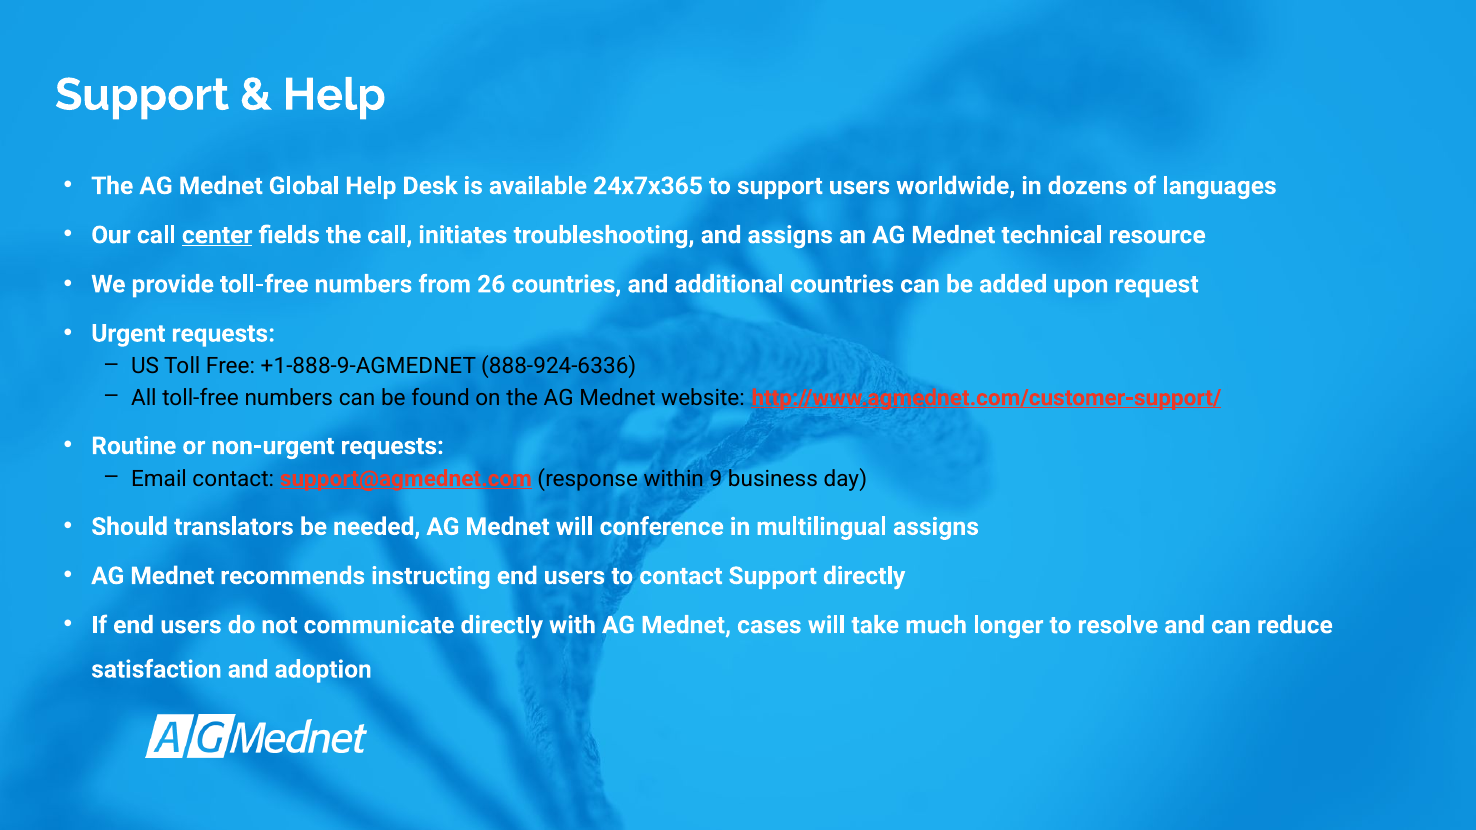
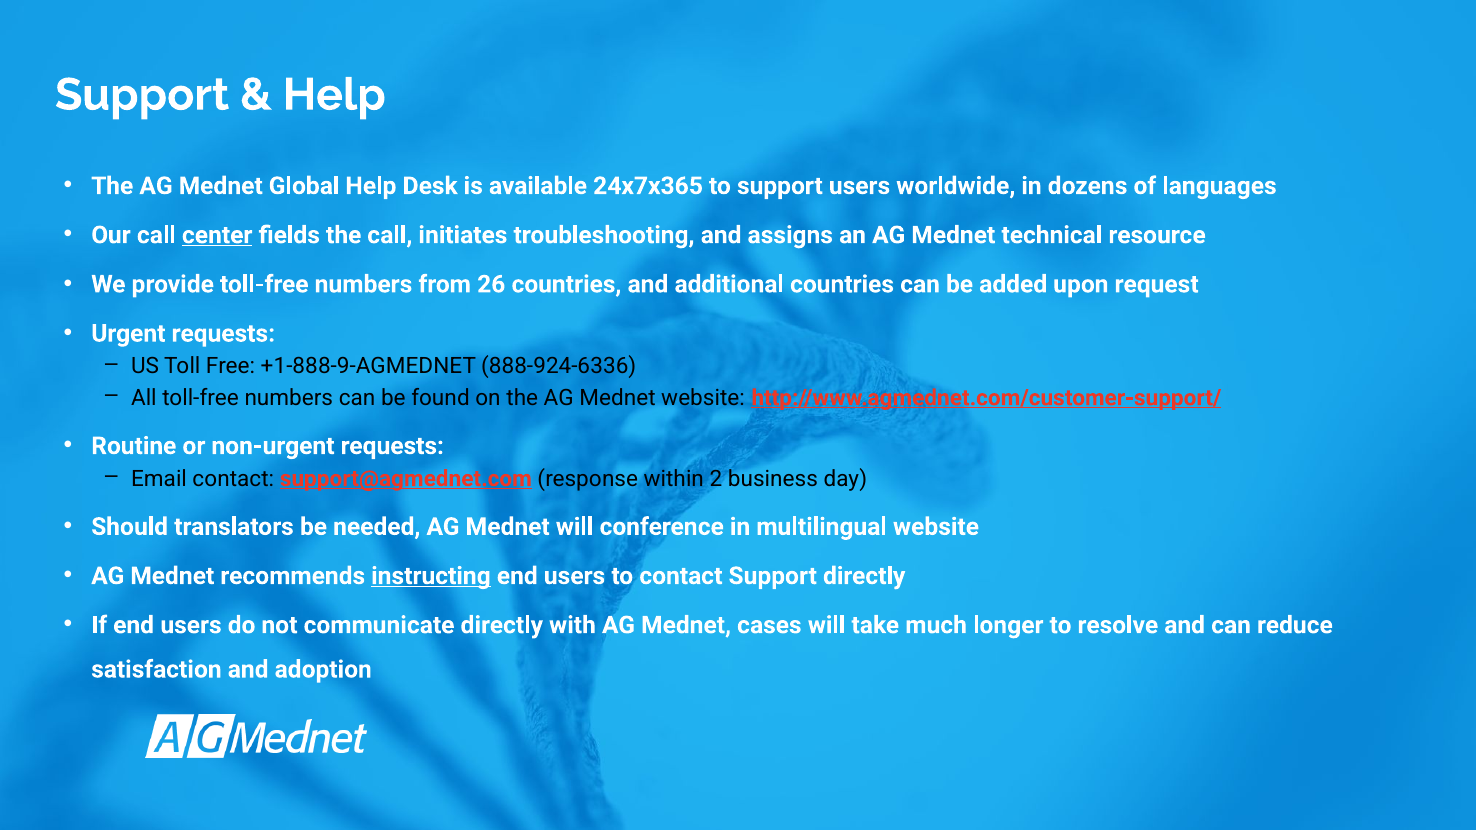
9: 9 -> 2
multilingual assigns: assigns -> website
instructing underline: none -> present
